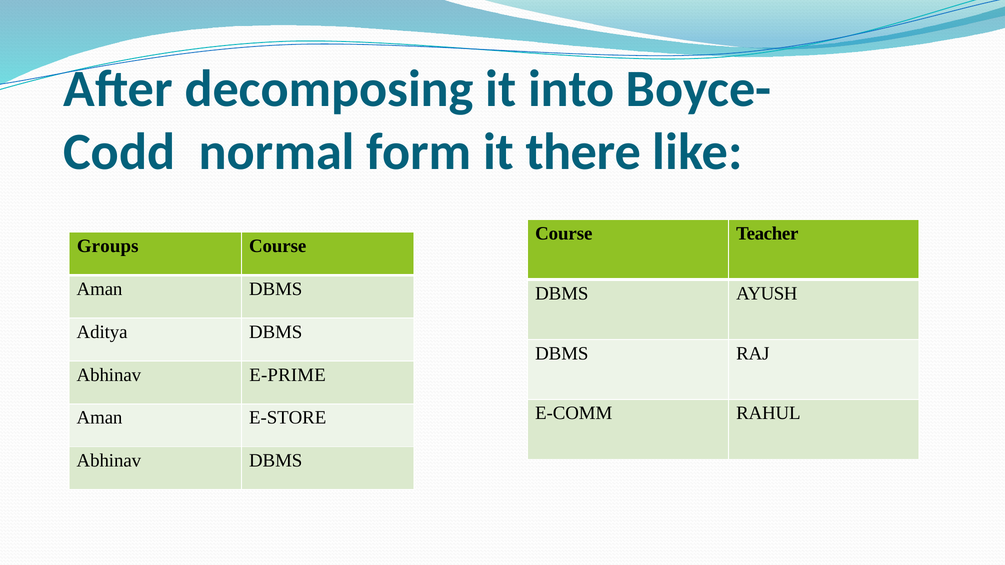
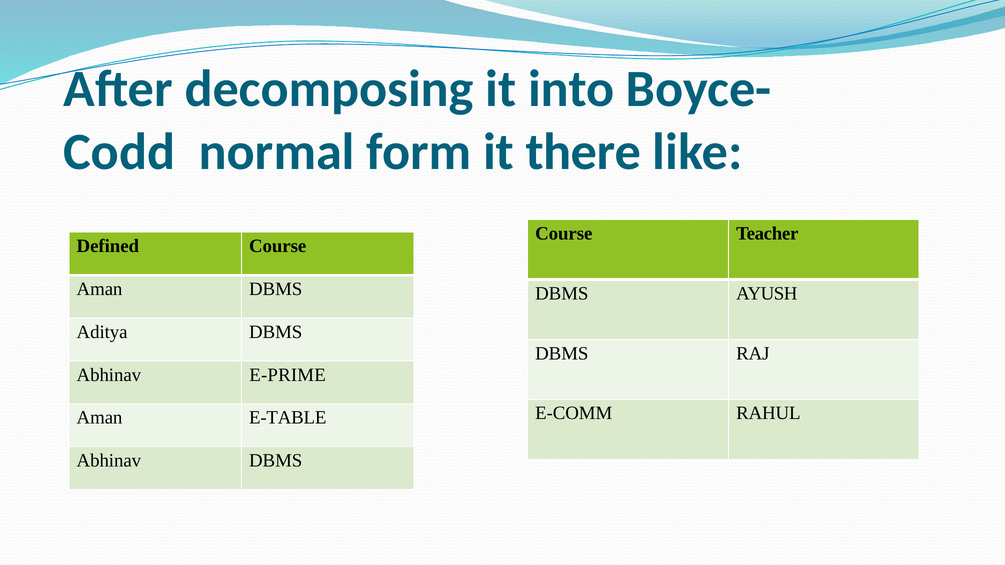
Groups: Groups -> Defined
E-STORE: E-STORE -> E-TABLE
